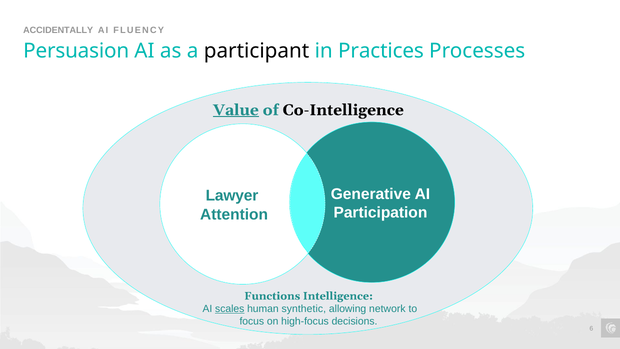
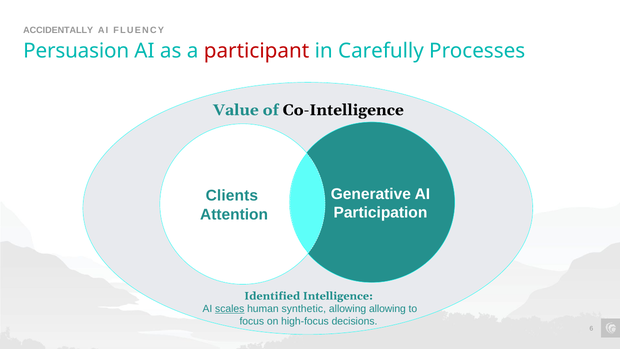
participant colour: black -> red
Practices: Practices -> Carefully
Value underline: present -> none
Lawyer: Lawyer -> Clients
Functions: Functions -> Identified
allowing network: network -> allowing
